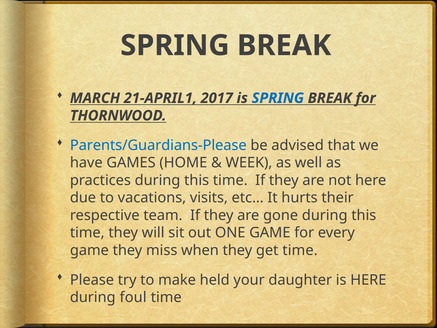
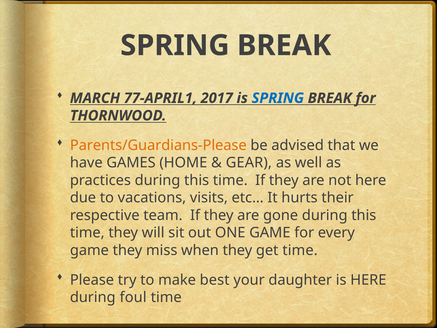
21-APRIL1: 21-APRIL1 -> 77-APRIL1
Parents/Guardians-Please colour: blue -> orange
WEEK: WEEK -> GEAR
held: held -> best
